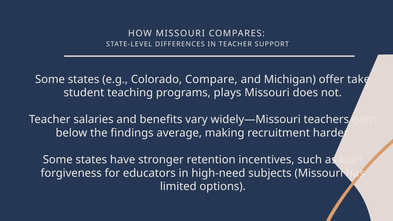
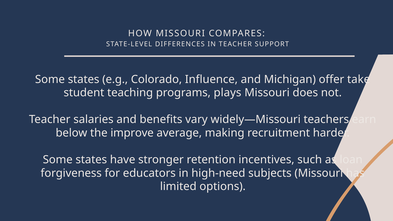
Compare: Compare -> Influence
findings: findings -> improve
